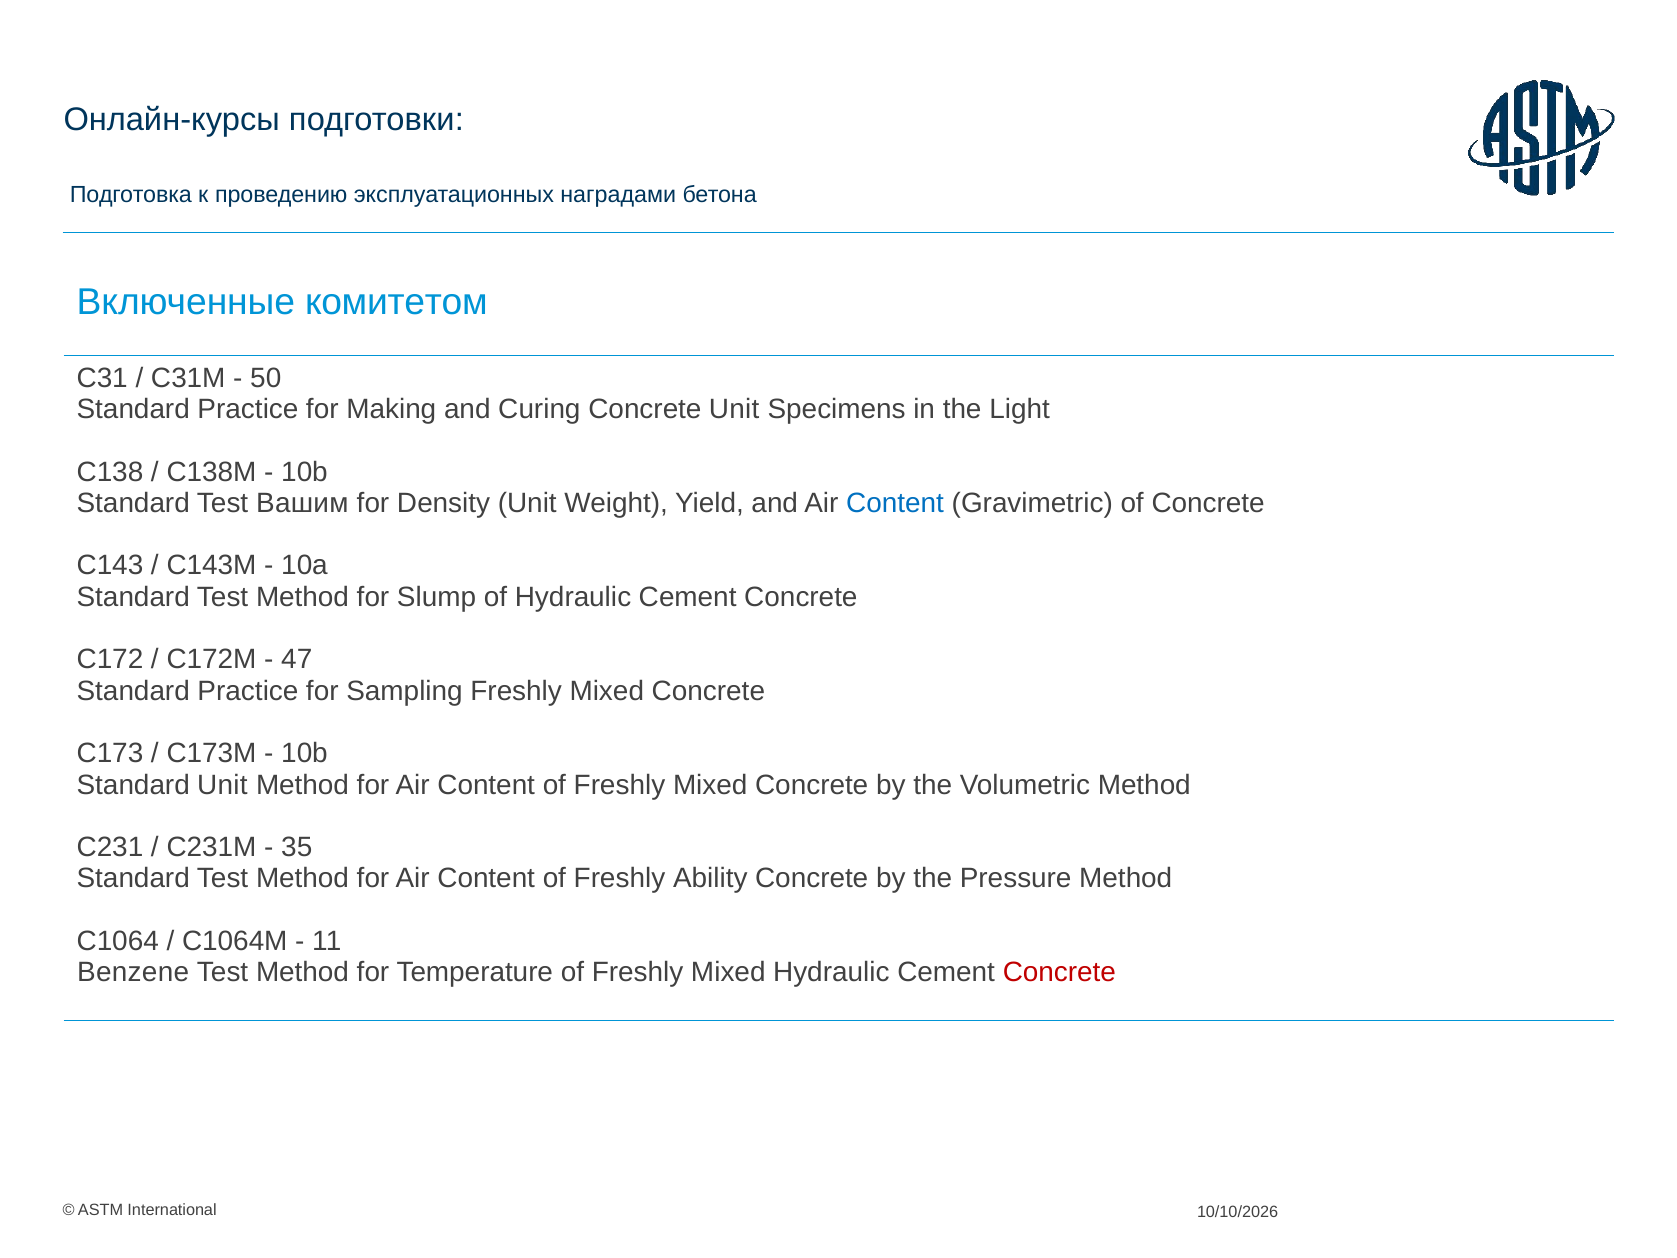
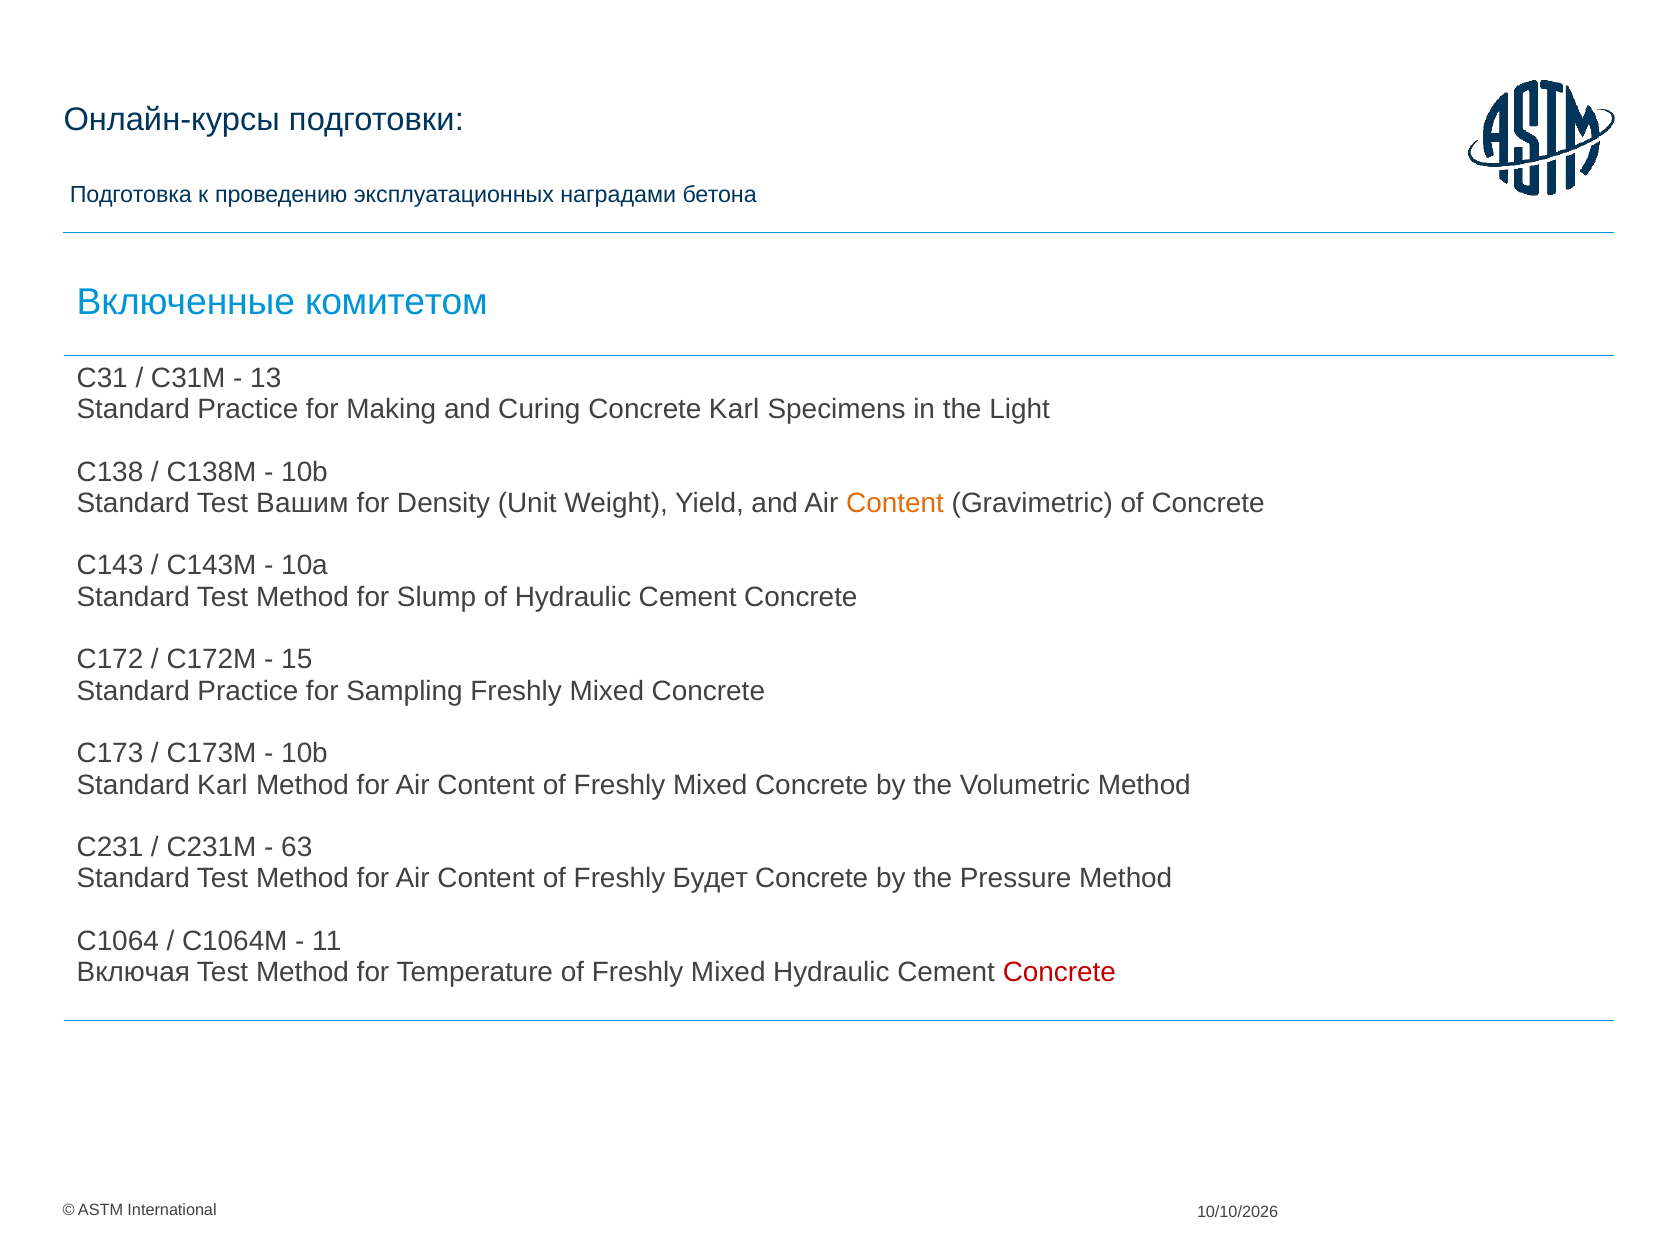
50: 50 -> 13
Concrete Unit: Unit -> Karl
Content at (895, 503) colour: blue -> orange
47: 47 -> 15
Standard Unit: Unit -> Karl
35: 35 -> 63
Ability: Ability -> Будет
Benzene: Benzene -> Включая
